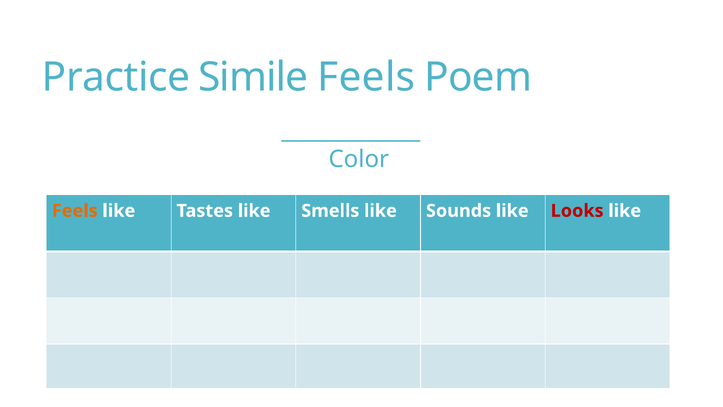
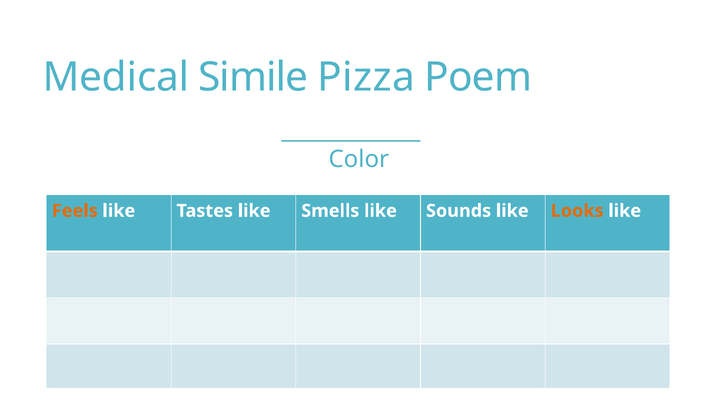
Practice: Practice -> Medical
Simile Feels: Feels -> Pizza
Looks colour: red -> orange
